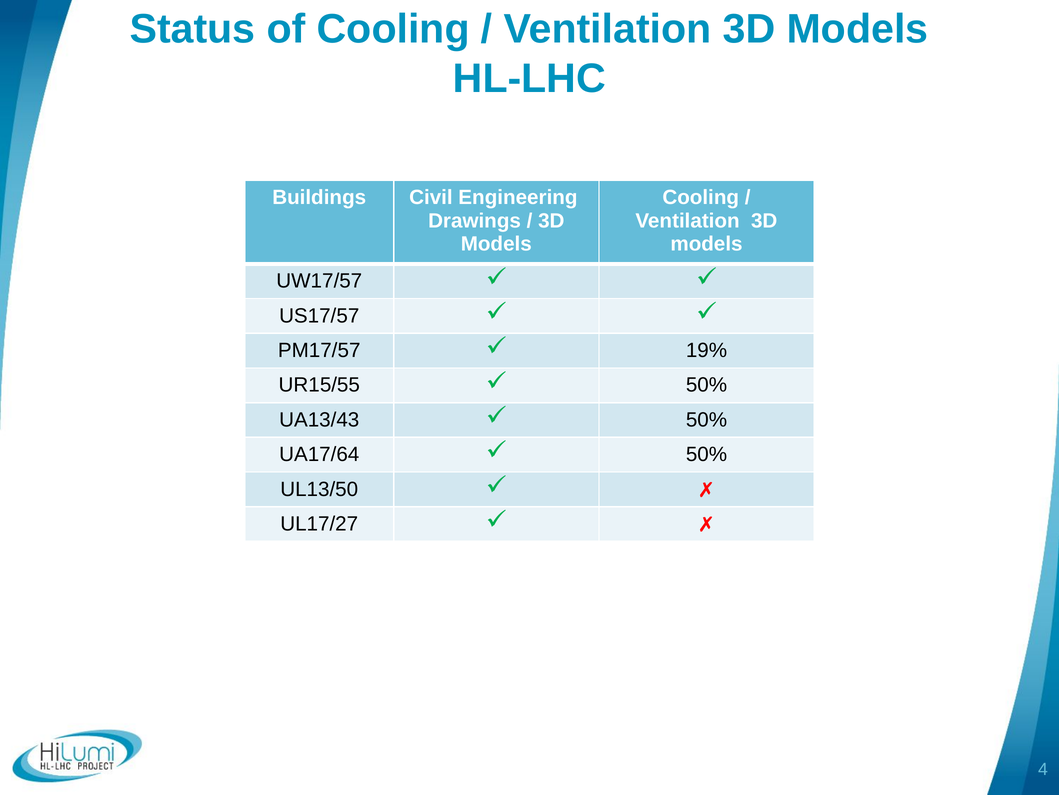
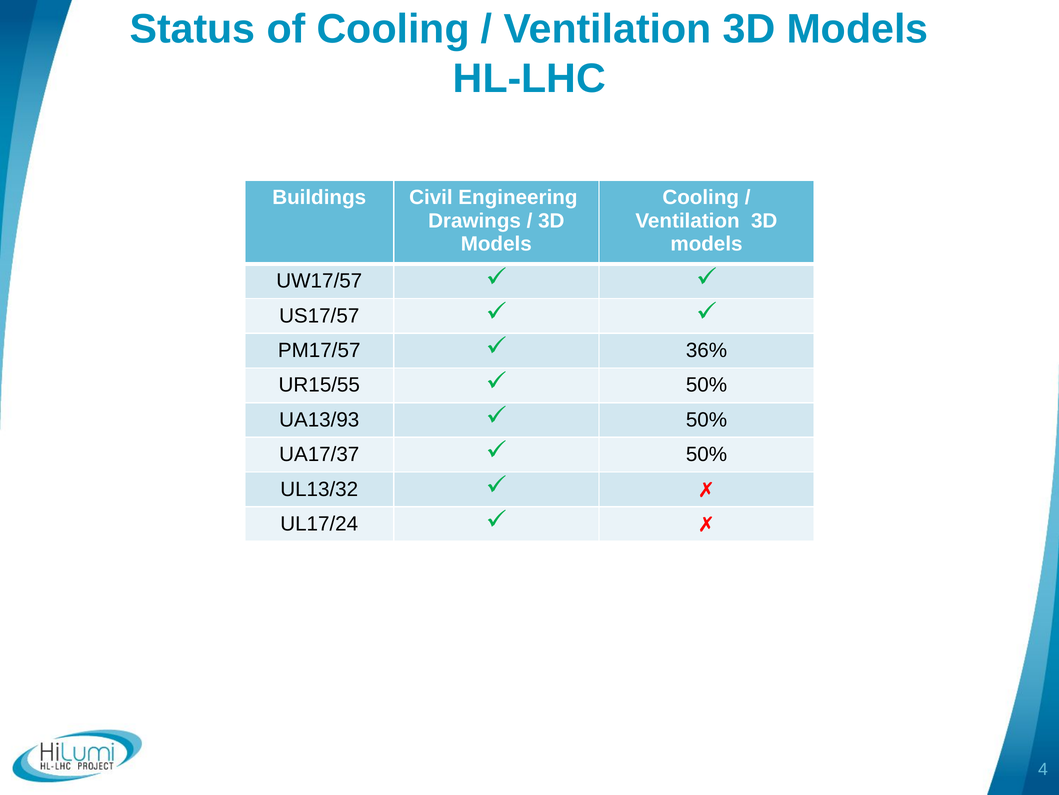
19%: 19% -> 36%
UA13/43: UA13/43 -> UA13/93
UA17/64: UA17/64 -> UA17/37
UL13/50: UL13/50 -> UL13/32
UL17/27: UL17/27 -> UL17/24
